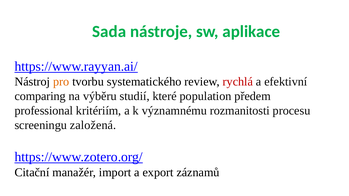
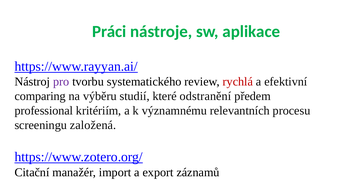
Sada: Sada -> Práci
pro colour: orange -> purple
population: population -> odstranění
rozmanitosti: rozmanitosti -> relevantních
